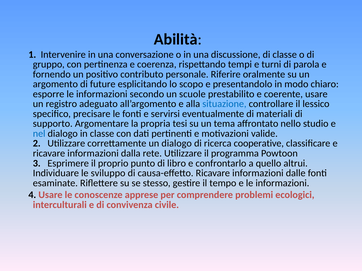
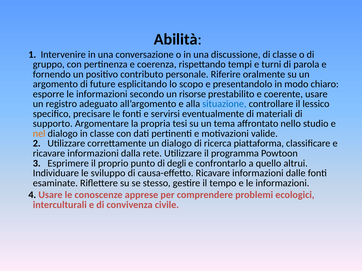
scuole: scuole -> risorse
nel colour: blue -> orange
cooperative: cooperative -> piattaforma
libro: libro -> degli
